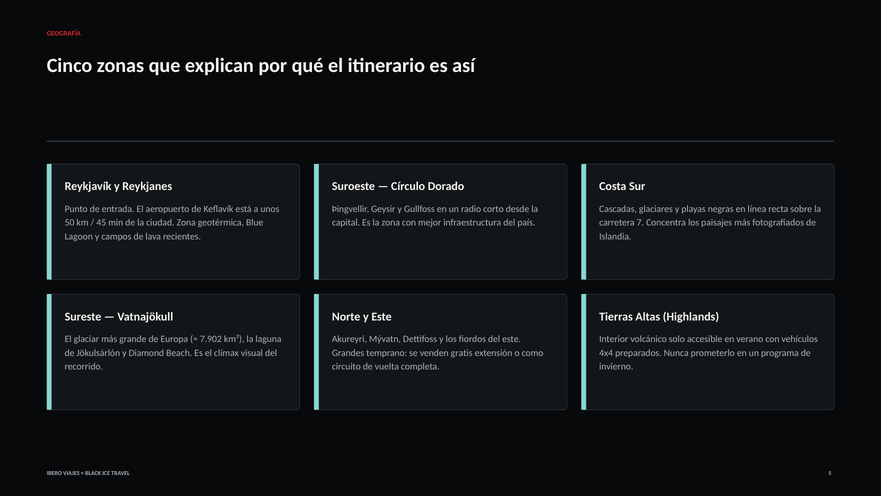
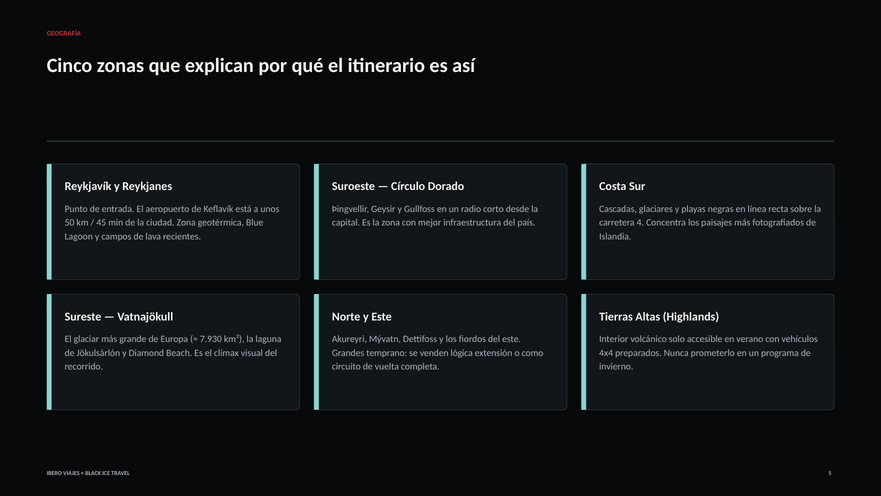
7: 7 -> 4
7.902: 7.902 -> 7.930
gratis: gratis -> lógica
